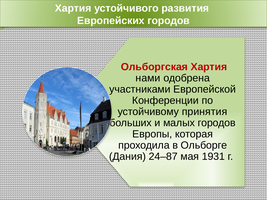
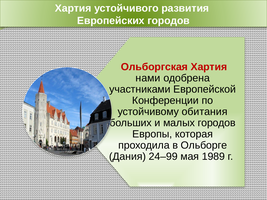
принятия: принятия -> обитания
24–87: 24–87 -> 24–99
1931: 1931 -> 1989
